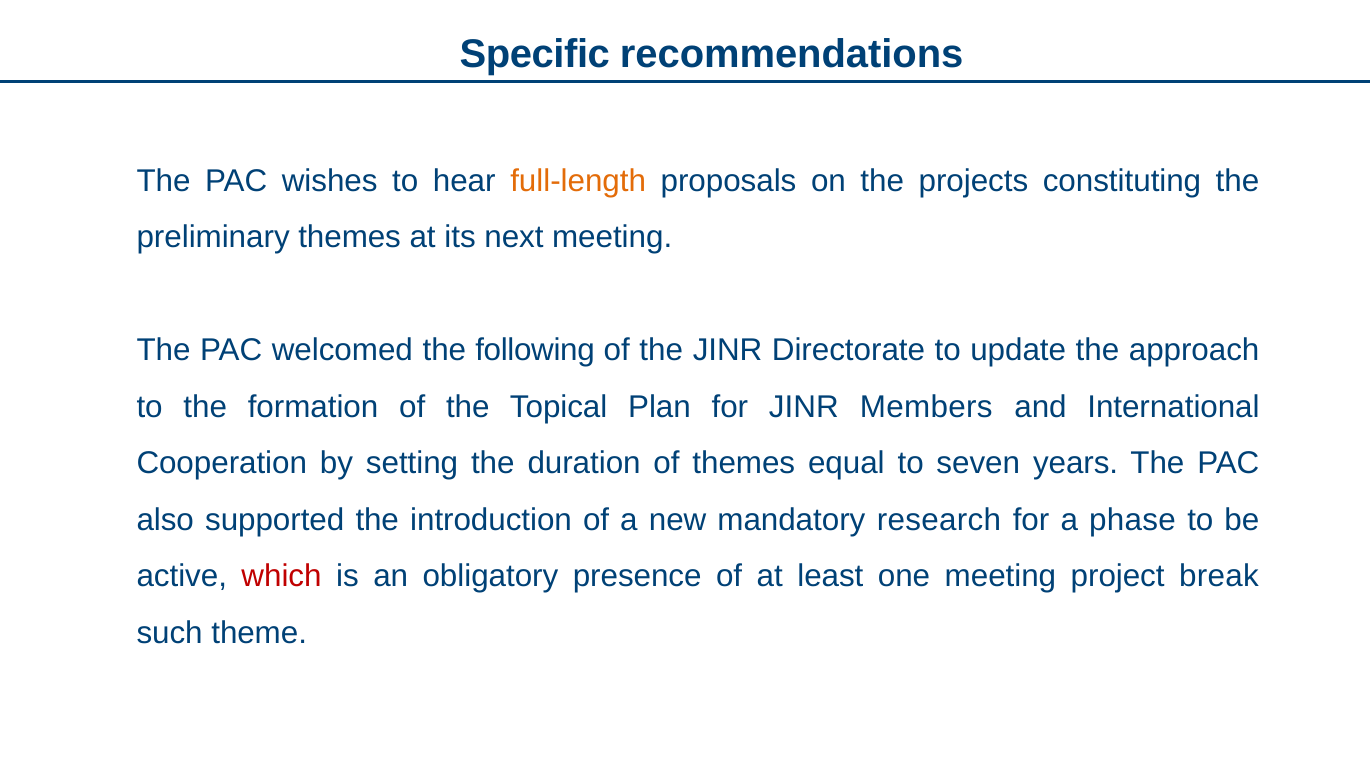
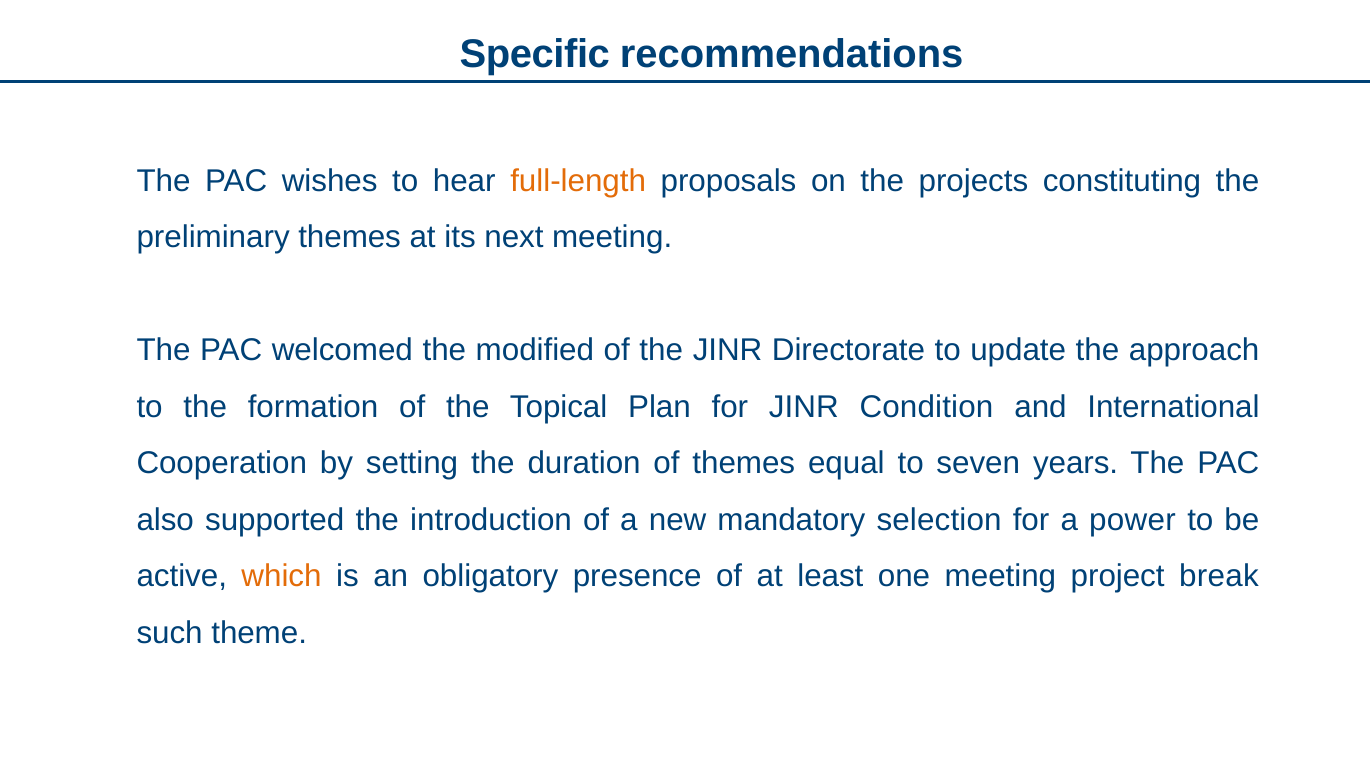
following: following -> modified
Members: Members -> Condition
research: research -> selection
phase: phase -> power
which colour: red -> orange
